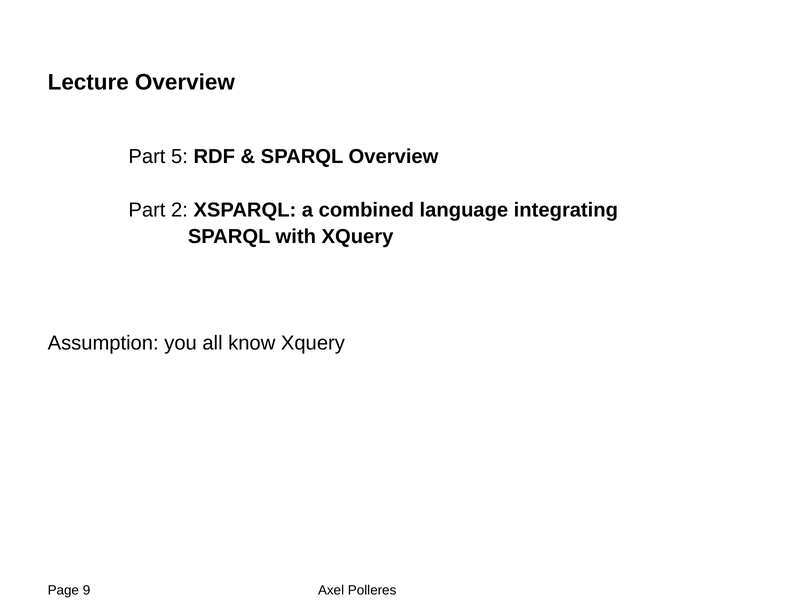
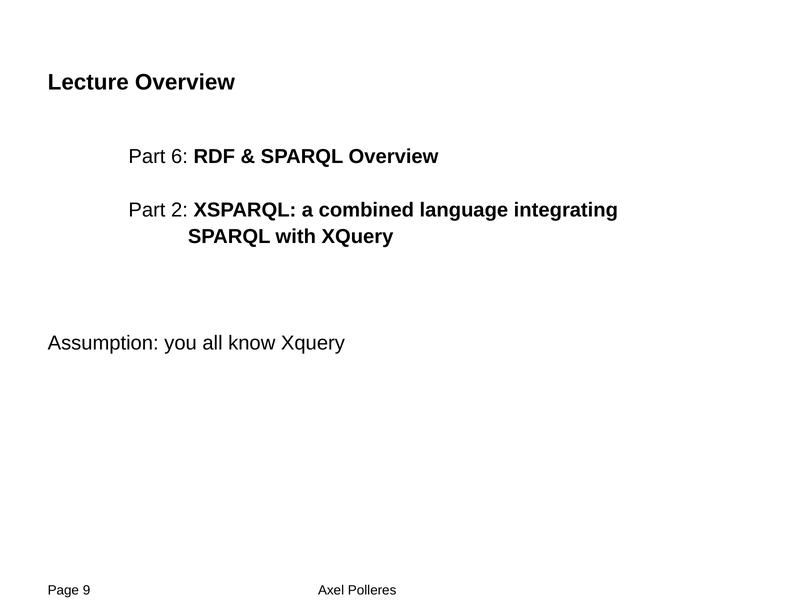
5: 5 -> 6
